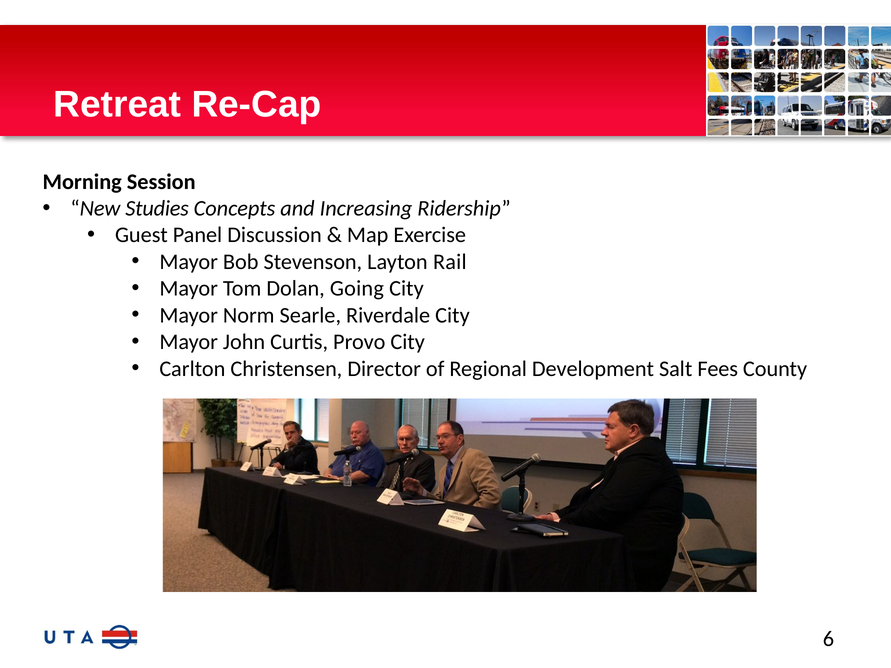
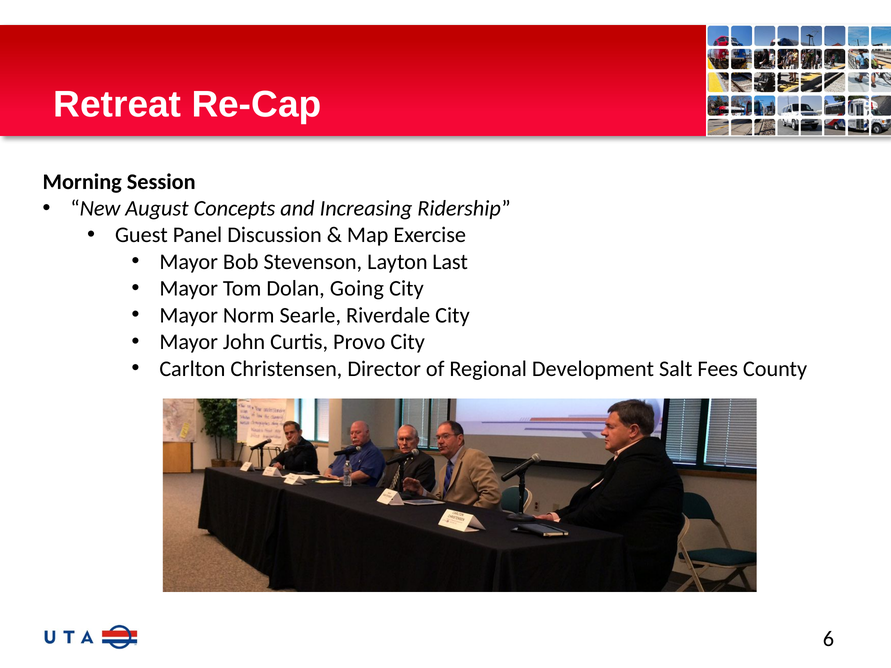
Studies: Studies -> August
Rail: Rail -> Last
